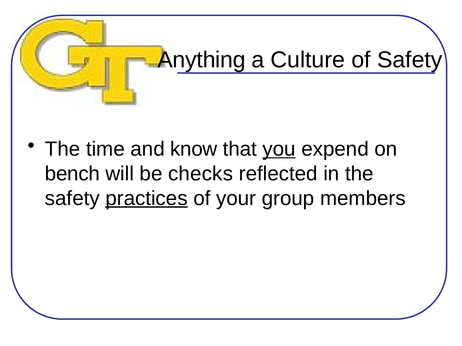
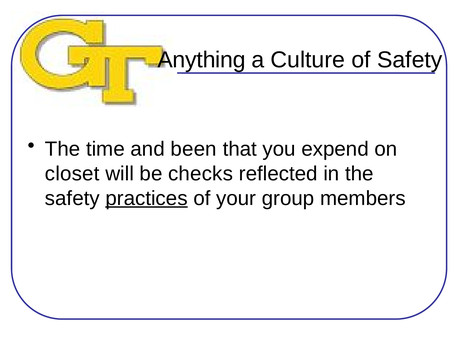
know: know -> been
you underline: present -> none
bench: bench -> closet
